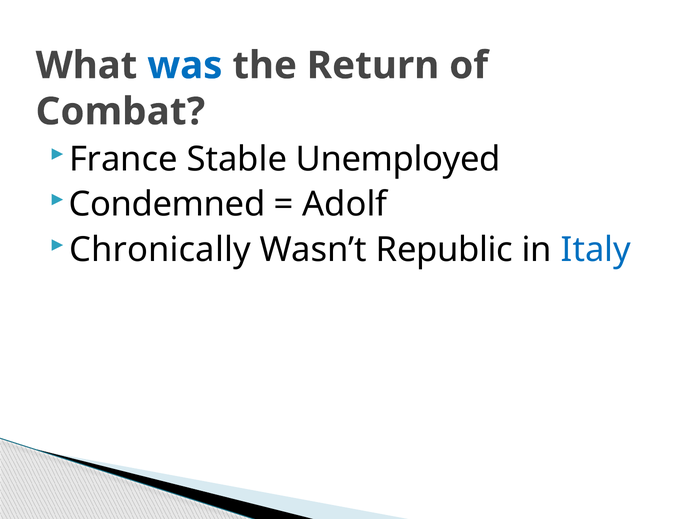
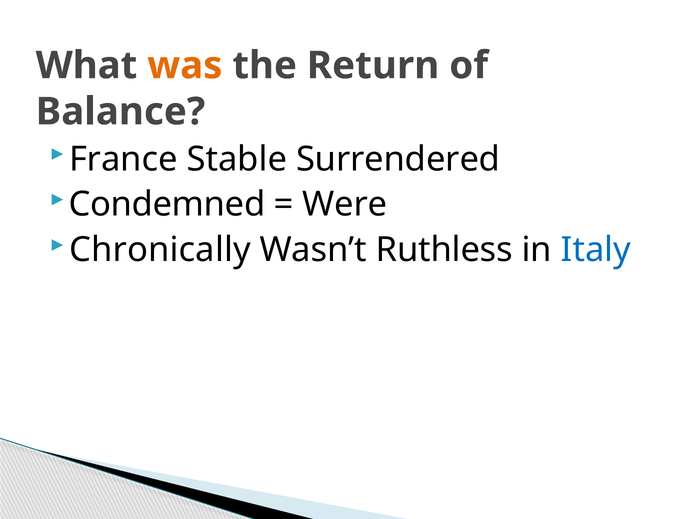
was colour: blue -> orange
Combat: Combat -> Balance
Unemployed: Unemployed -> Surrendered
Adolf: Adolf -> Were
Republic: Republic -> Ruthless
